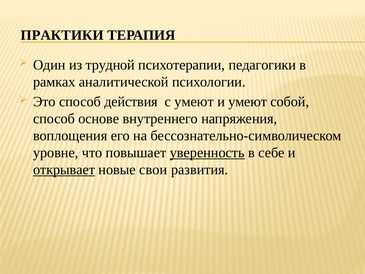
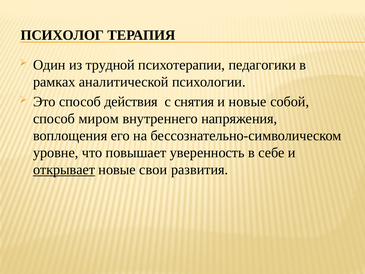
ПРАКТИКИ: ПРАКТИКИ -> ПСИХОЛОГ
с умеют: умеют -> снятия
и умеют: умеют -> новые
основе: основе -> миром
уверенность underline: present -> none
